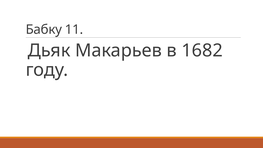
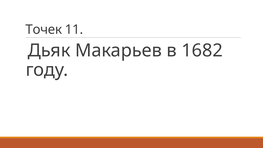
Бабку: Бабку -> Точек
